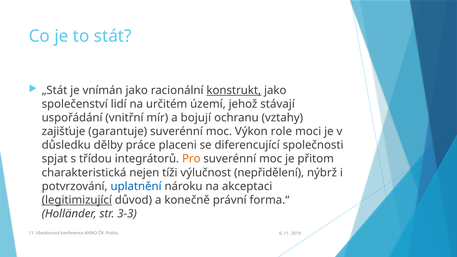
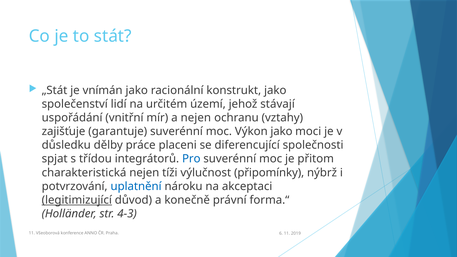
konstrukt underline: present -> none
a bojují: bojují -> nejen
Výkon role: role -> jako
Pro colour: orange -> blue
nepřidělení: nepřidělení -> připomínky
3-3: 3-3 -> 4-3
